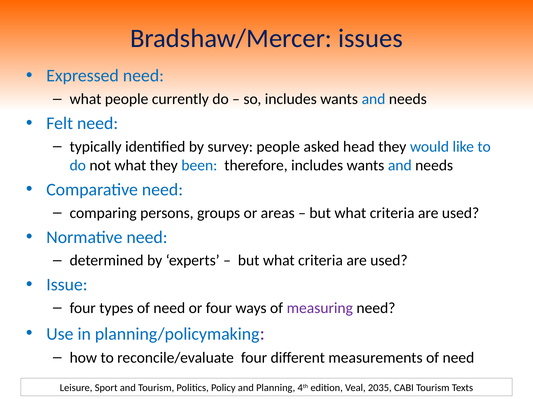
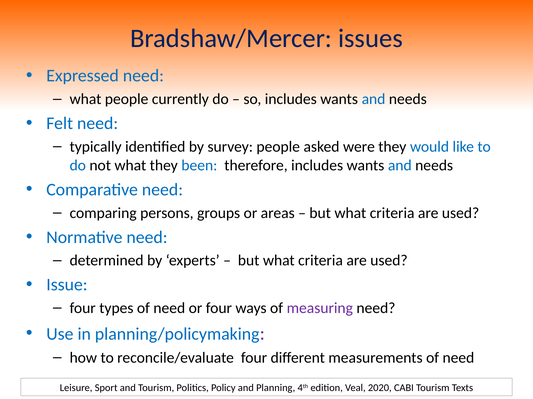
head: head -> were
2035: 2035 -> 2020
